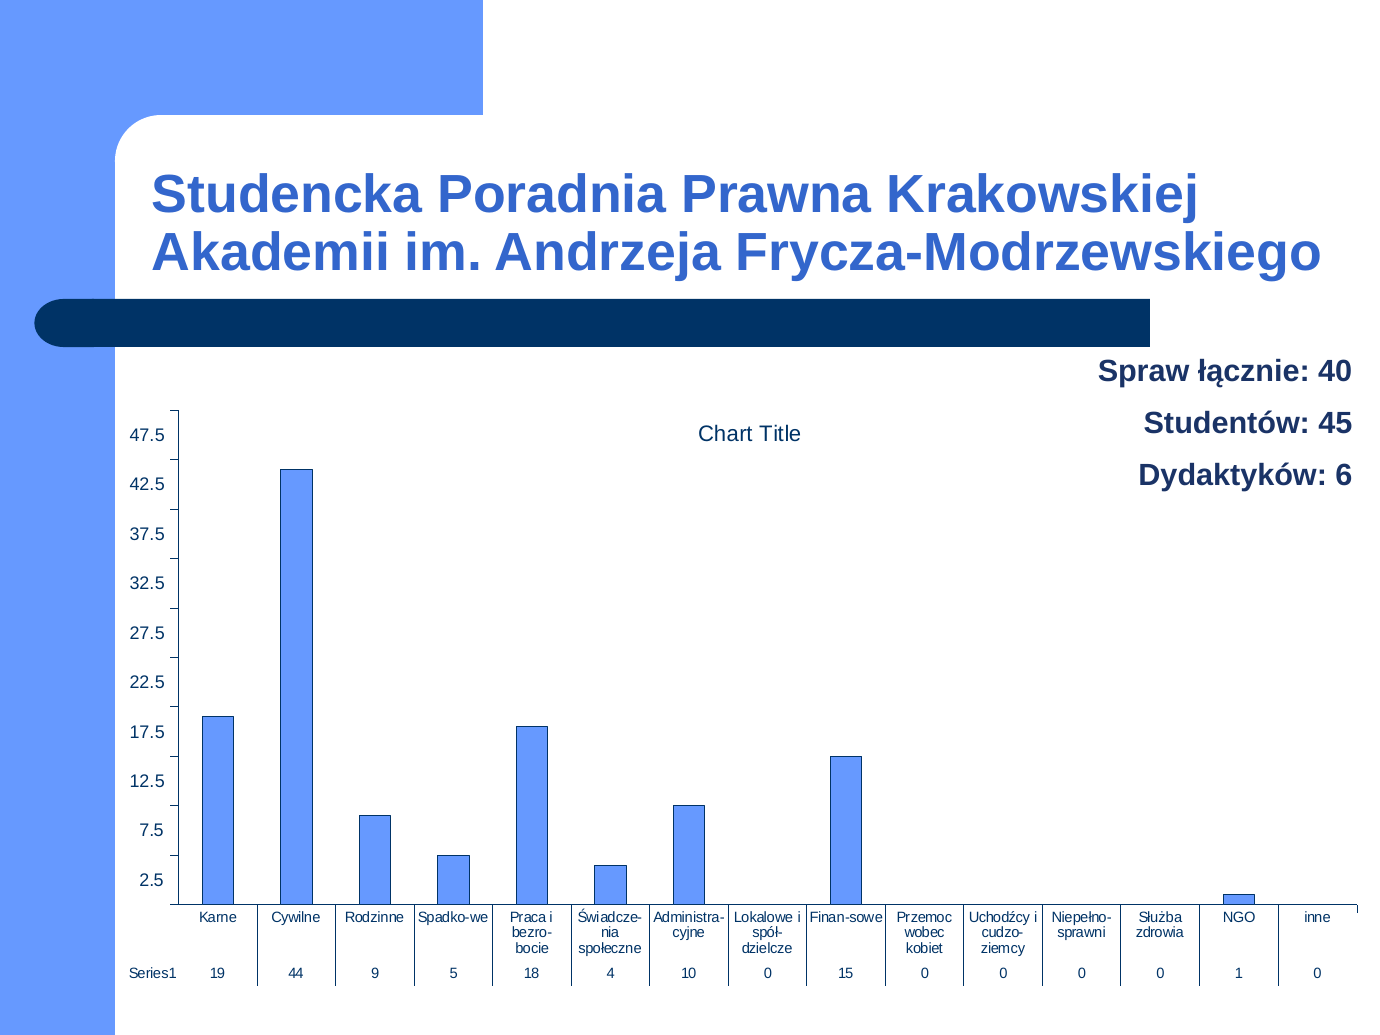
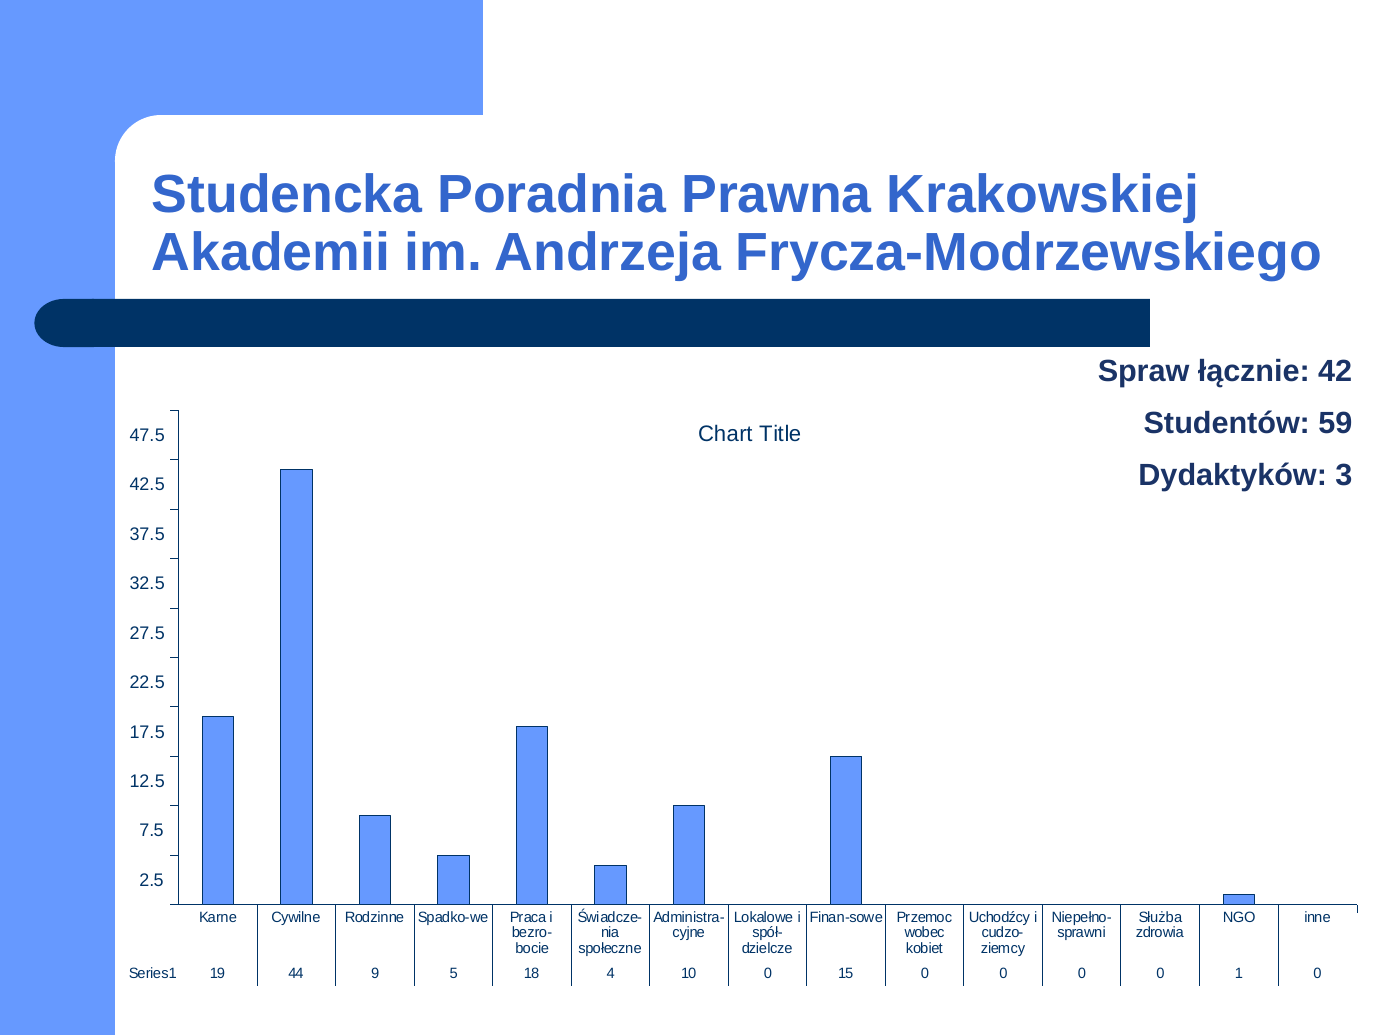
40: 40 -> 42
45: 45 -> 59
6: 6 -> 3
